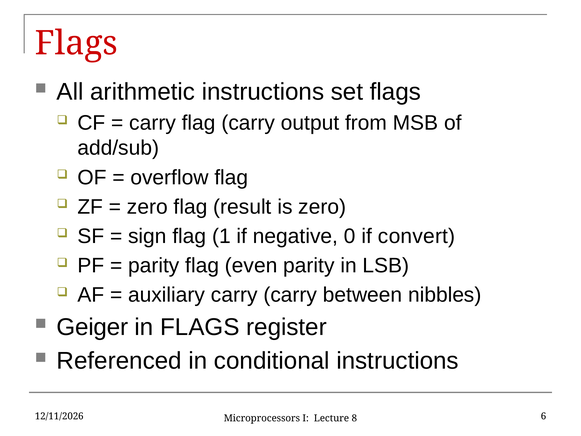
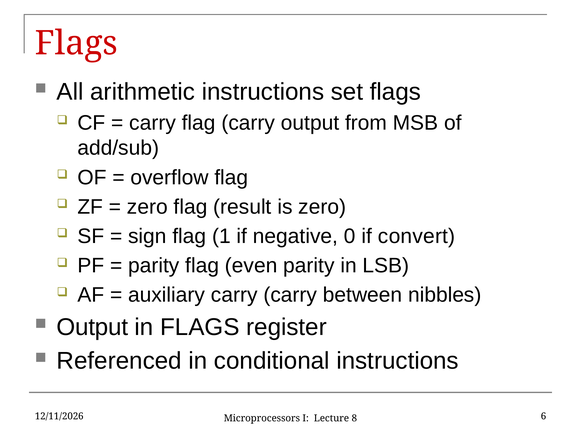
Geiger at (92, 327): Geiger -> Output
